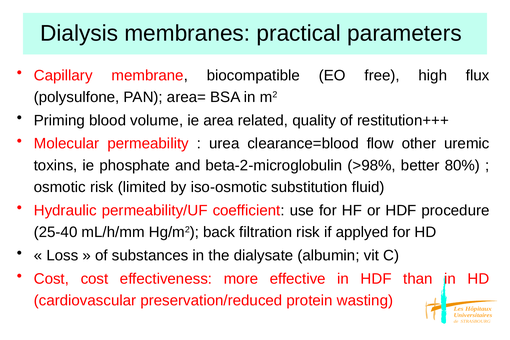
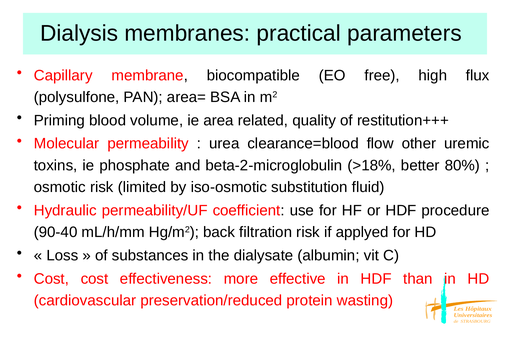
>98%: >98% -> >18%
25-40: 25-40 -> 90-40
